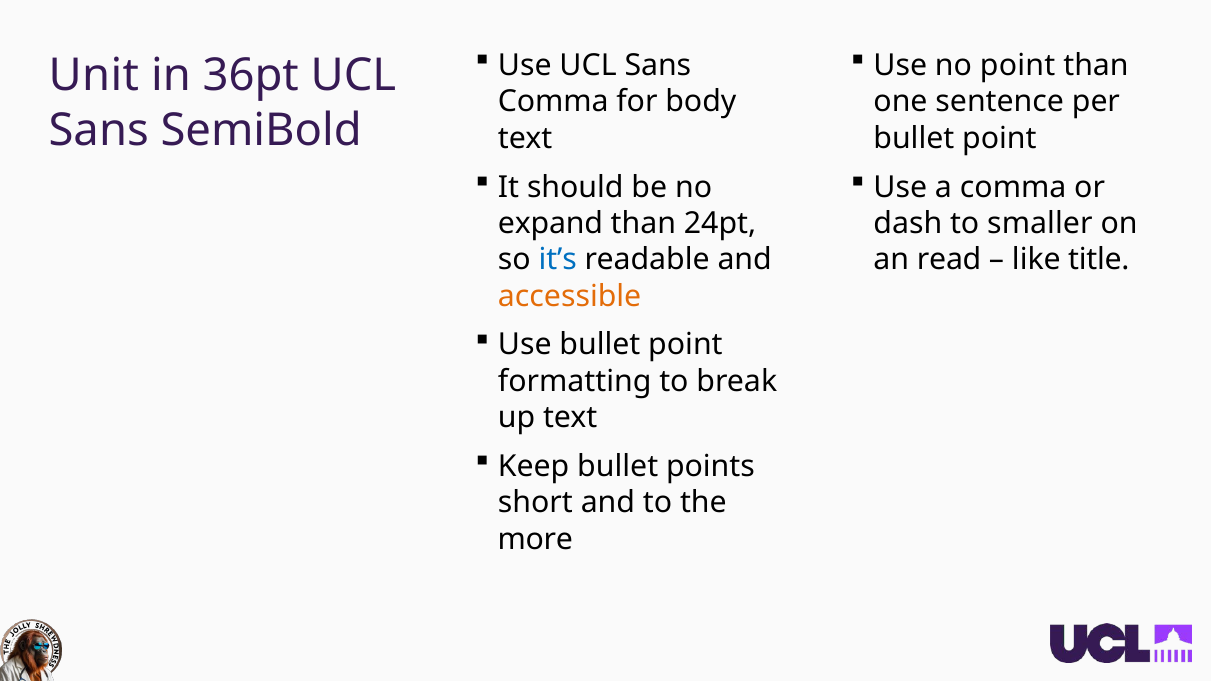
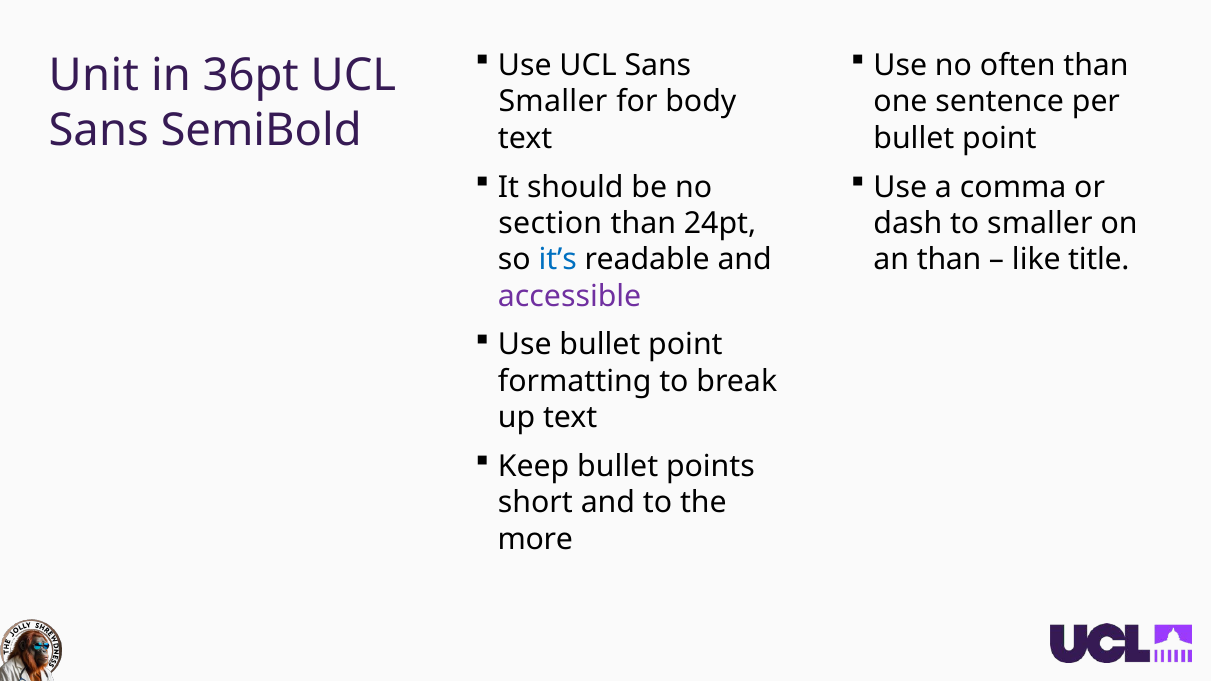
no point: point -> often
Comma at (553, 102): Comma -> Smaller
expand: expand -> section
an read: read -> than
accessible colour: orange -> purple
